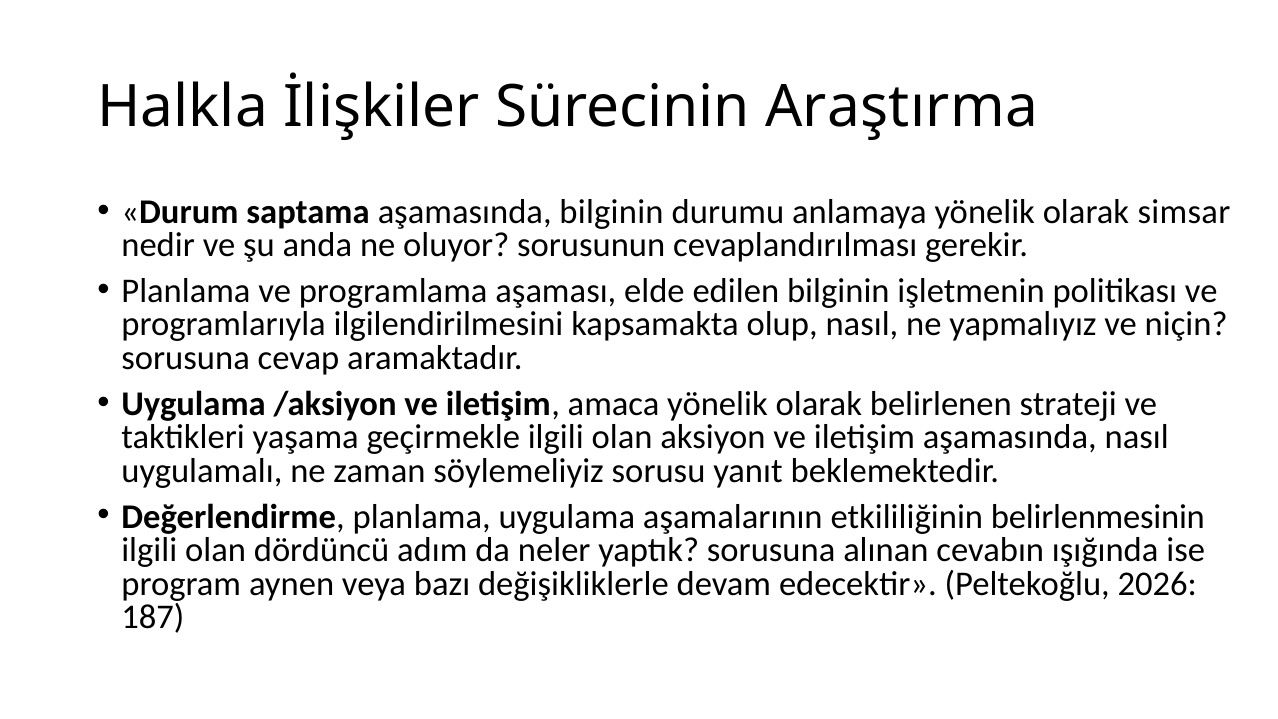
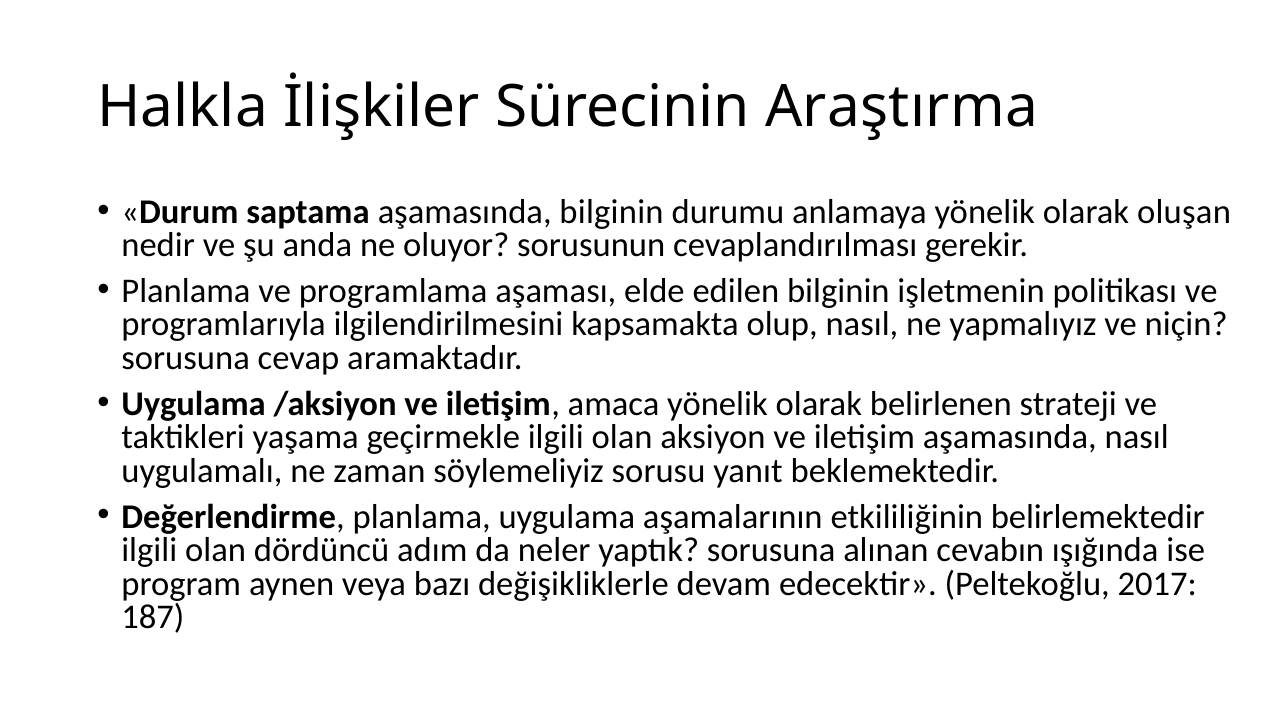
simsar: simsar -> oluşan
belirlenmesinin: belirlenmesinin -> belirlemektedir
2026: 2026 -> 2017
